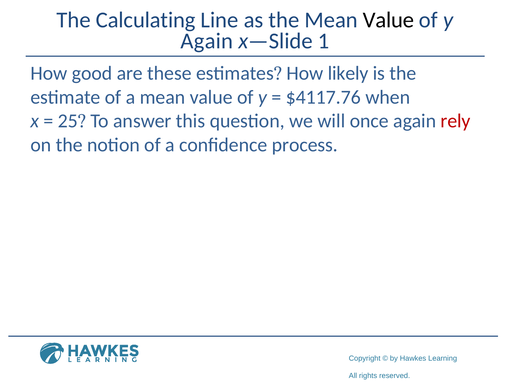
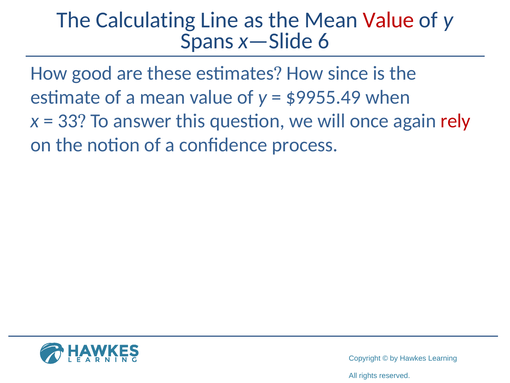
Value at (389, 20) colour: black -> red
Again at (207, 41): Again -> Spans
1: 1 -> 6
likely: likely -> since
$4117.76: $4117.76 -> $9955.49
25: 25 -> 33
